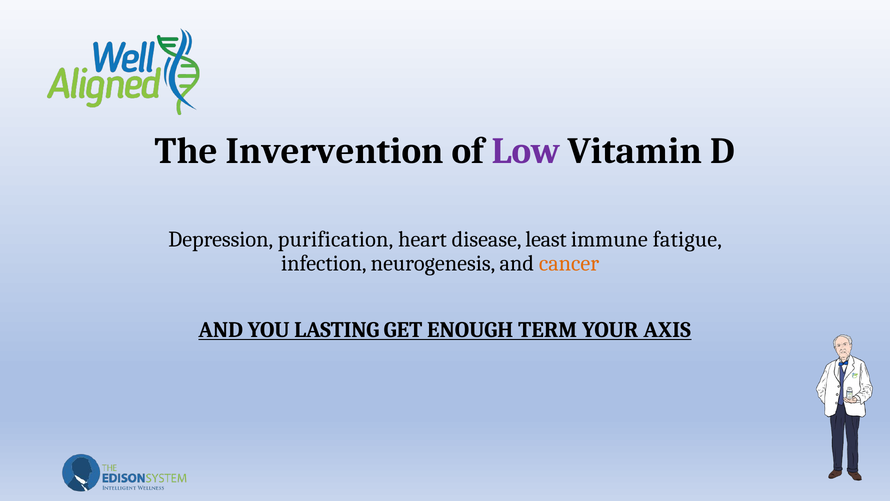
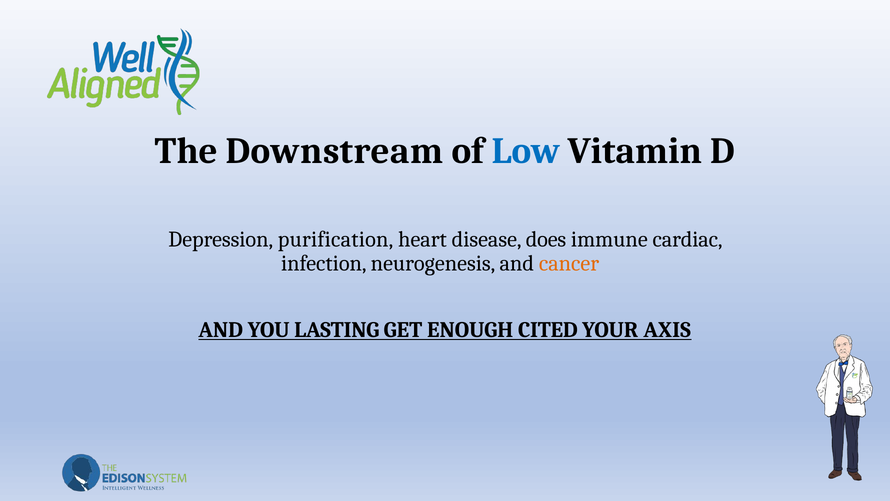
Invervention: Invervention -> Downstream
Low colour: purple -> blue
least: least -> does
fatigue: fatigue -> cardiac
TERM: TERM -> CITED
